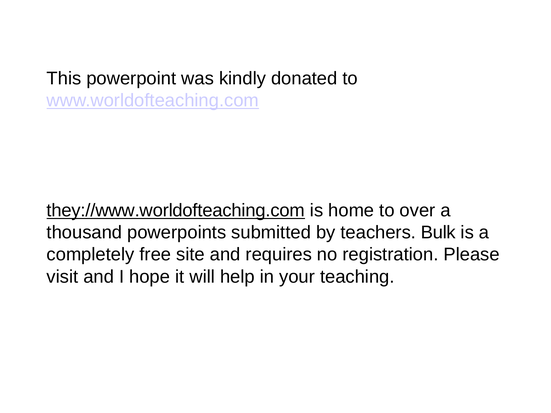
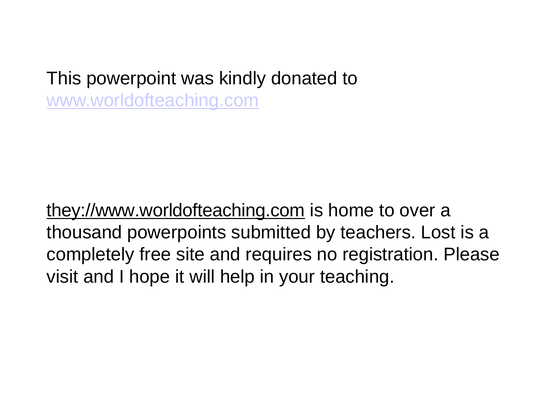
Bulk: Bulk -> Lost
